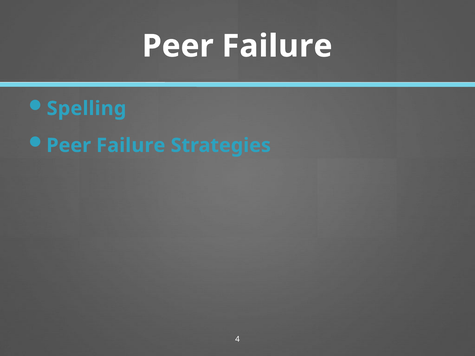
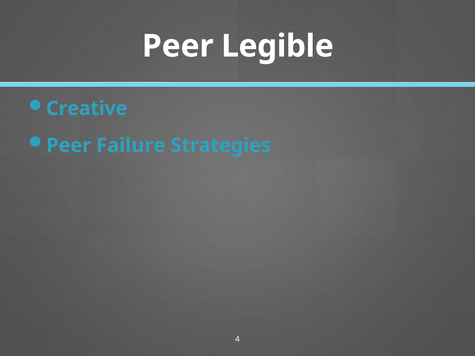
Failure at (277, 46): Failure -> Legible
Spelling: Spelling -> Creative
